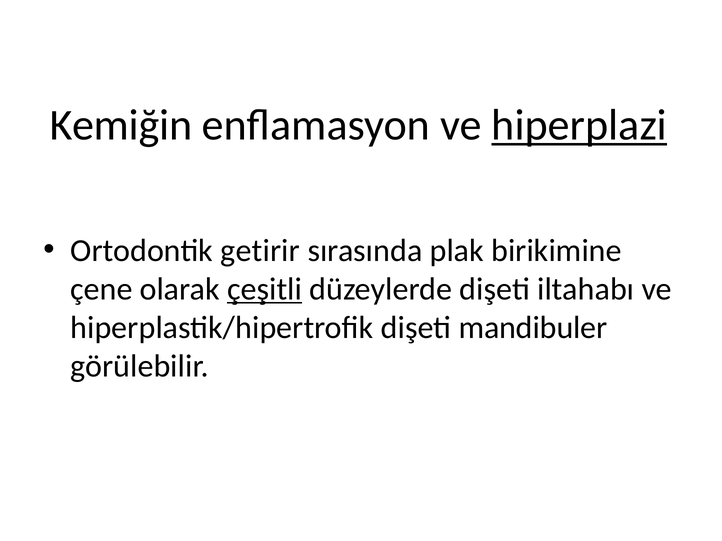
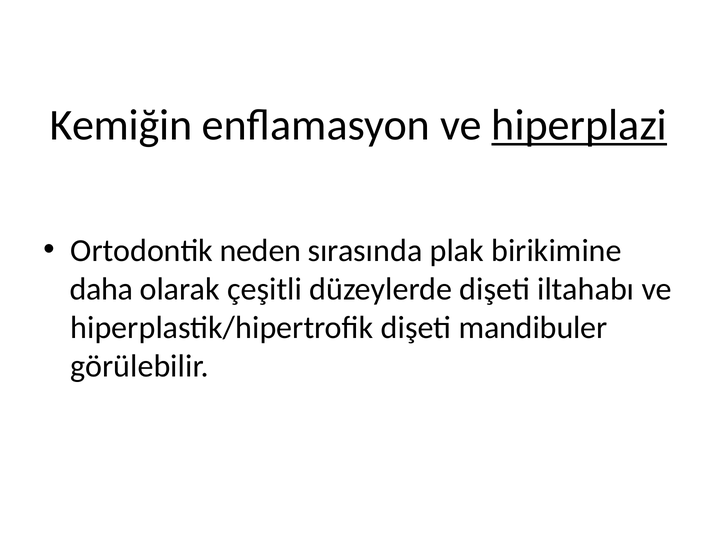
getirir: getirir -> neden
çene: çene -> daha
çeşitli underline: present -> none
